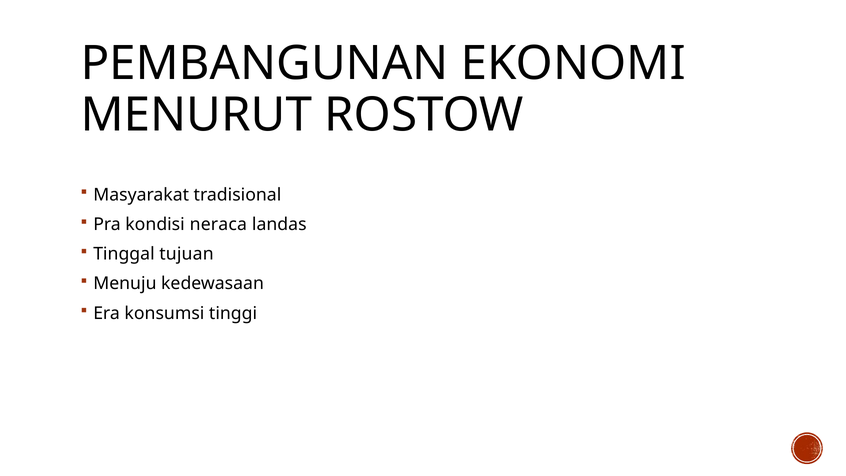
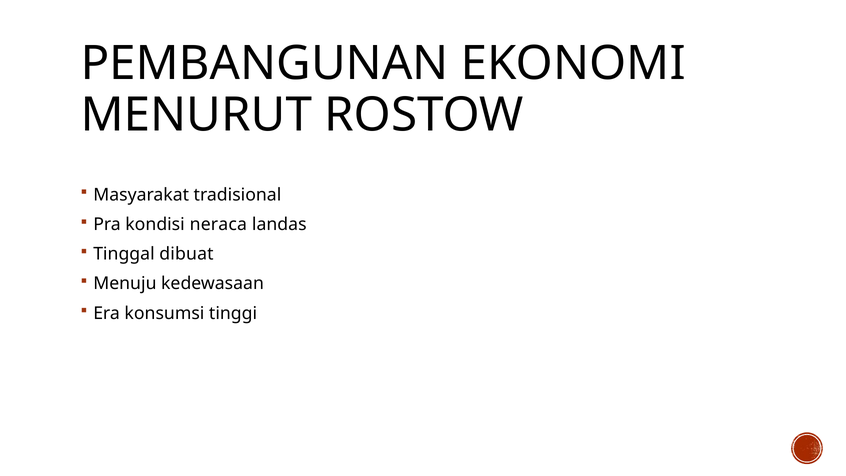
tujuan: tujuan -> dibuat
